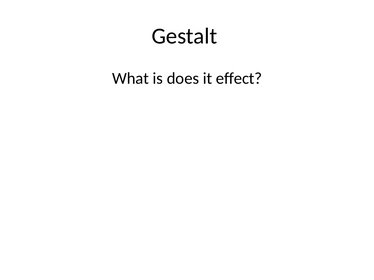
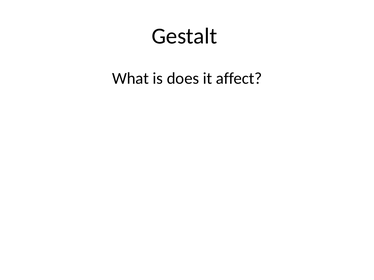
effect: effect -> affect
